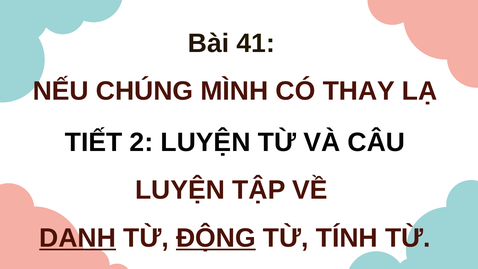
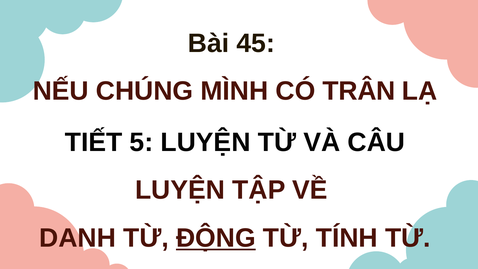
41: 41 -> 45
THAY: THAY -> TRÂN
2: 2 -> 5
DANH underline: present -> none
